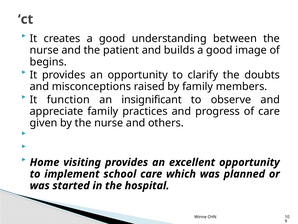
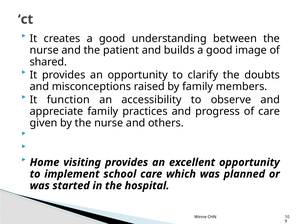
begins: begins -> shared
insignificant: insignificant -> accessibility
